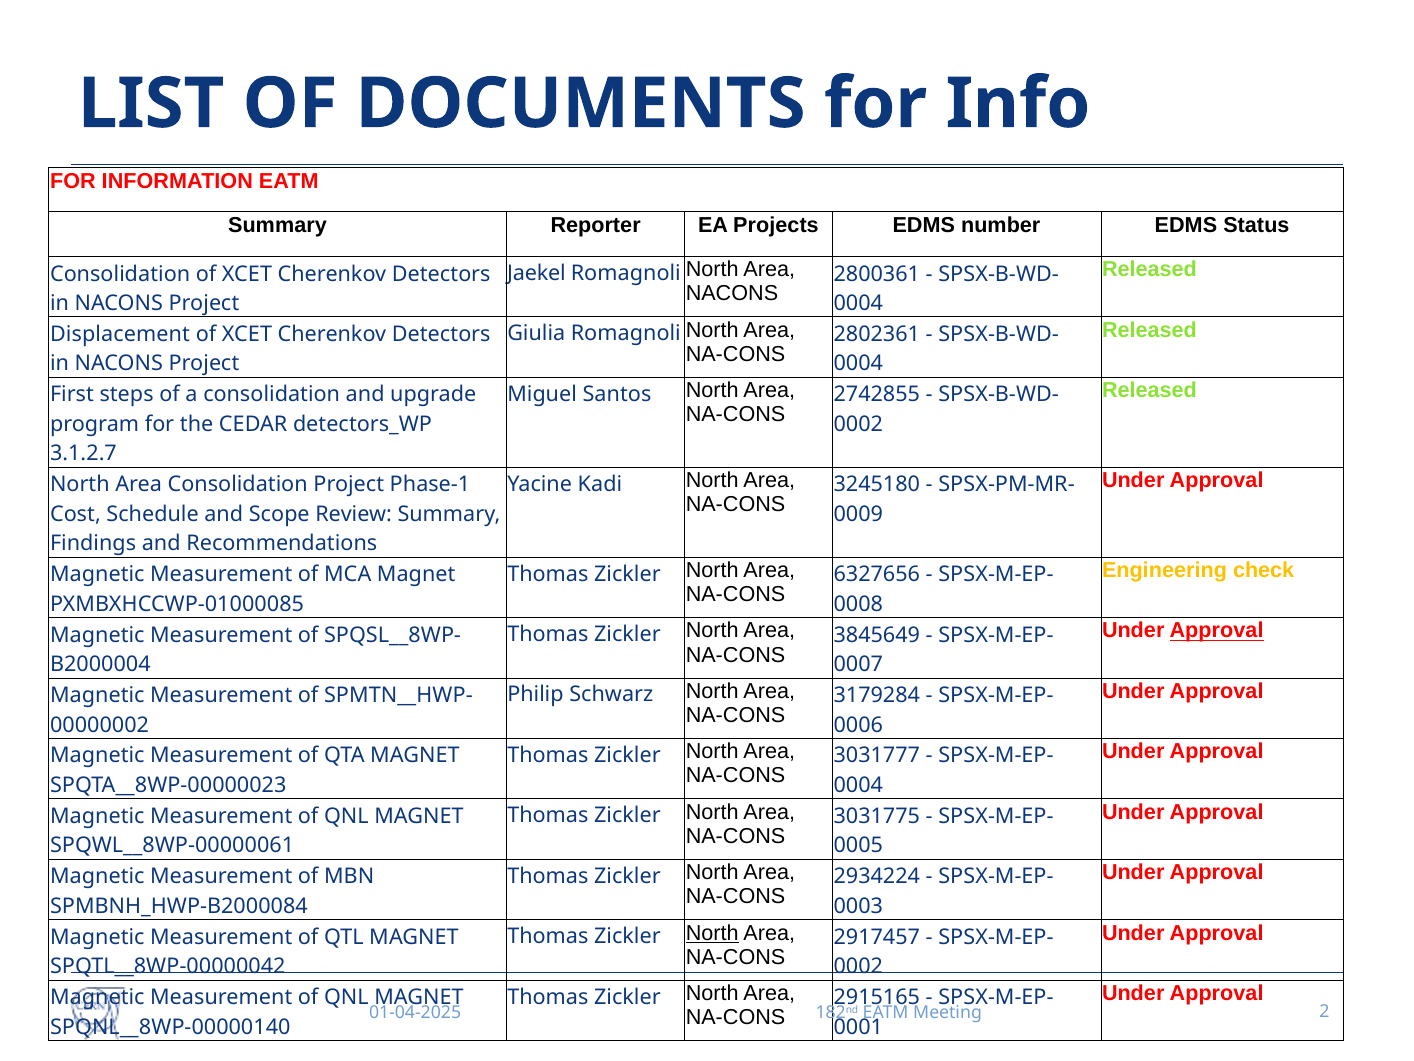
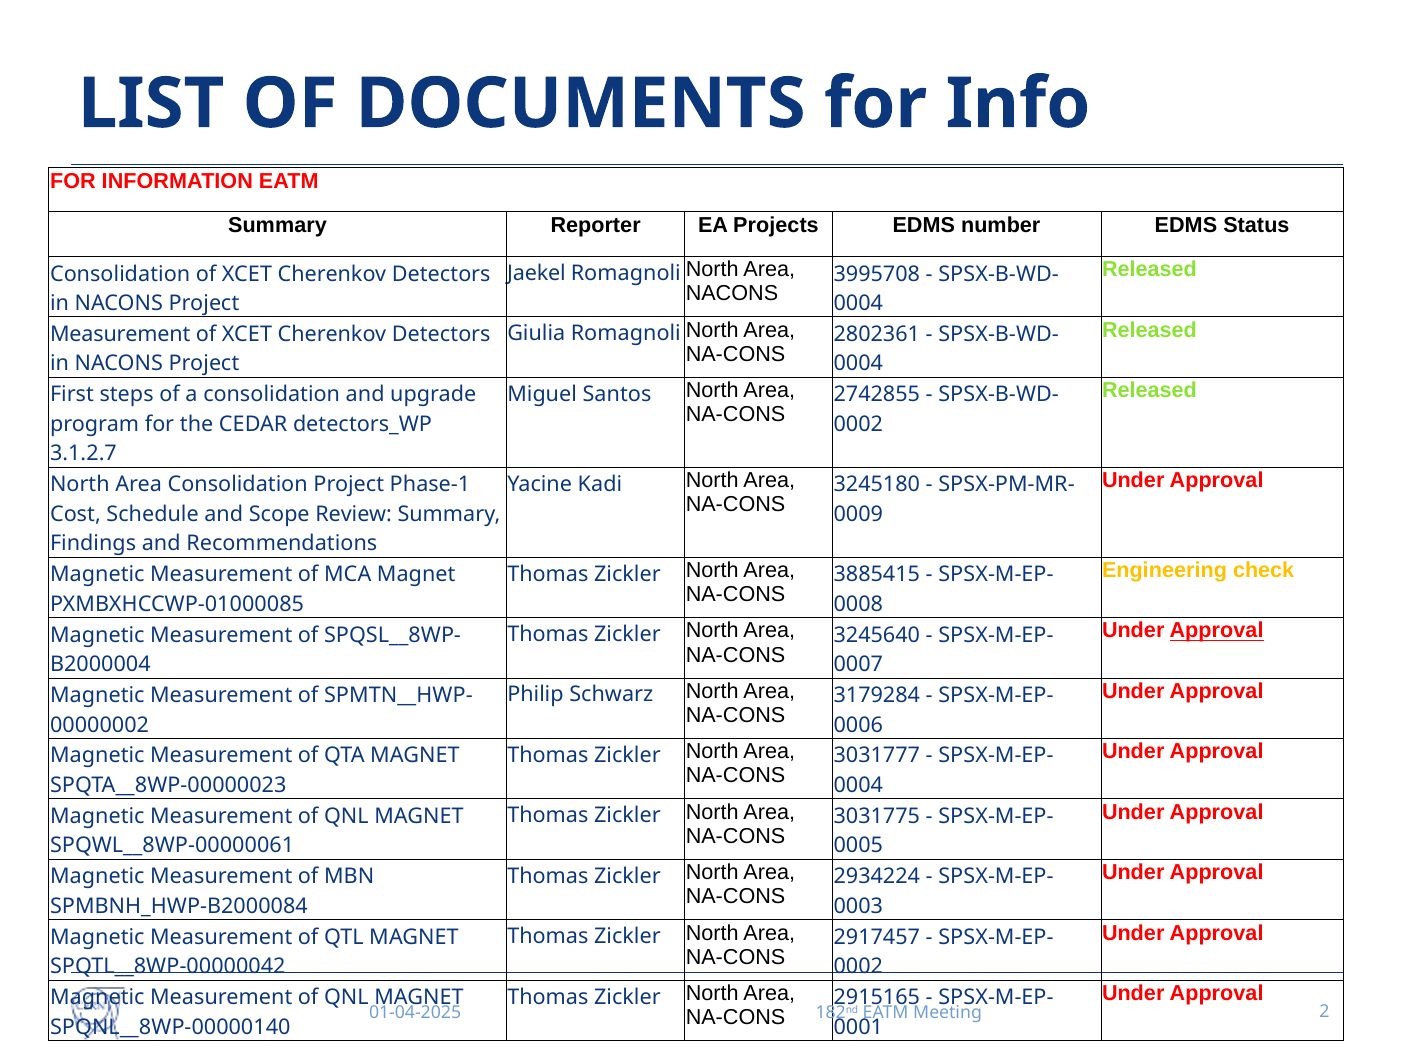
2800361: 2800361 -> 3995708
Displacement at (120, 334): Displacement -> Measurement
6327656: 6327656 -> 3885415
3845649: 3845649 -> 3245640
North at (712, 933) underline: present -> none
